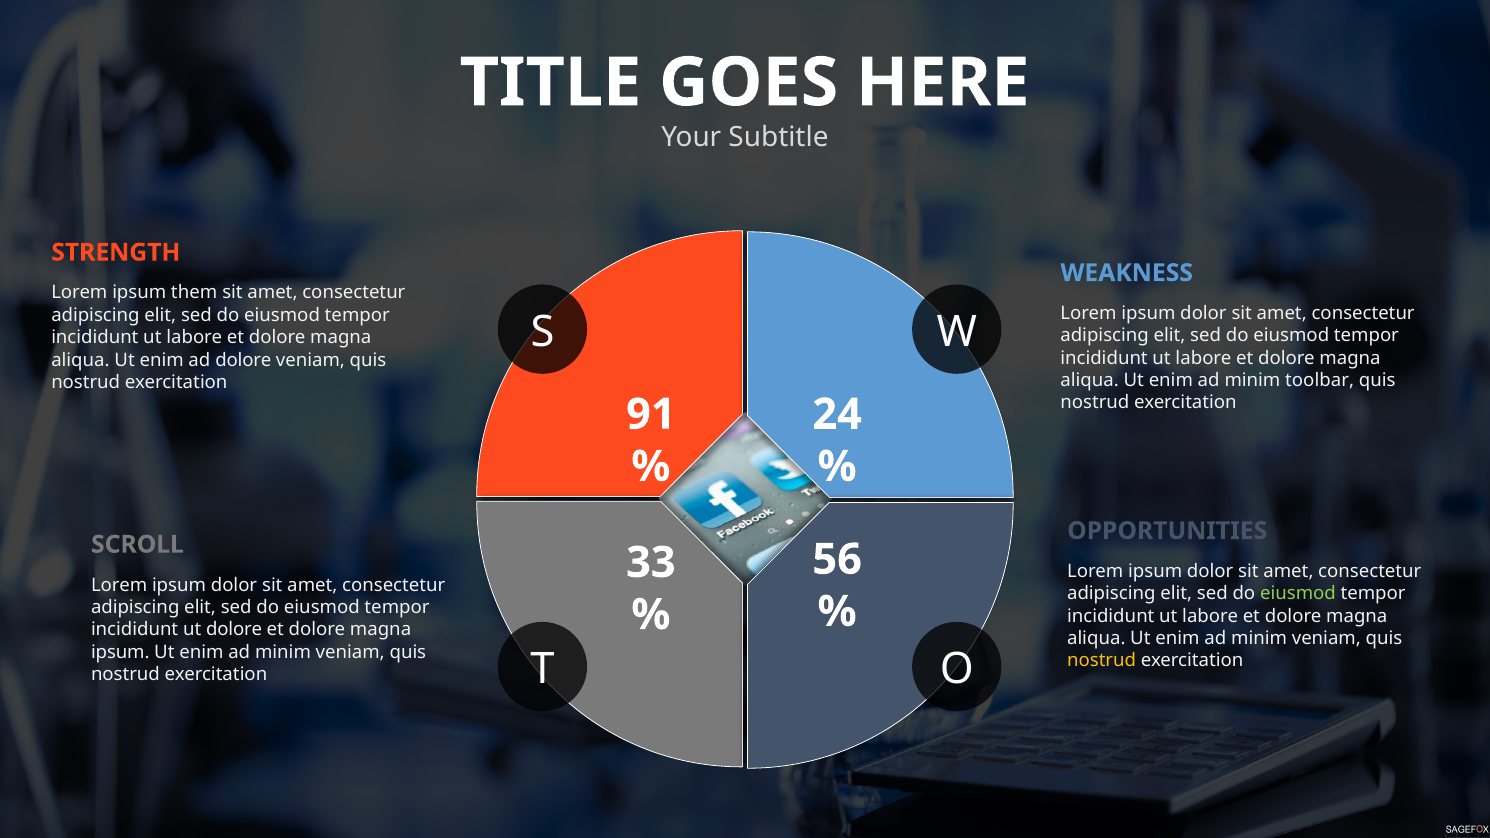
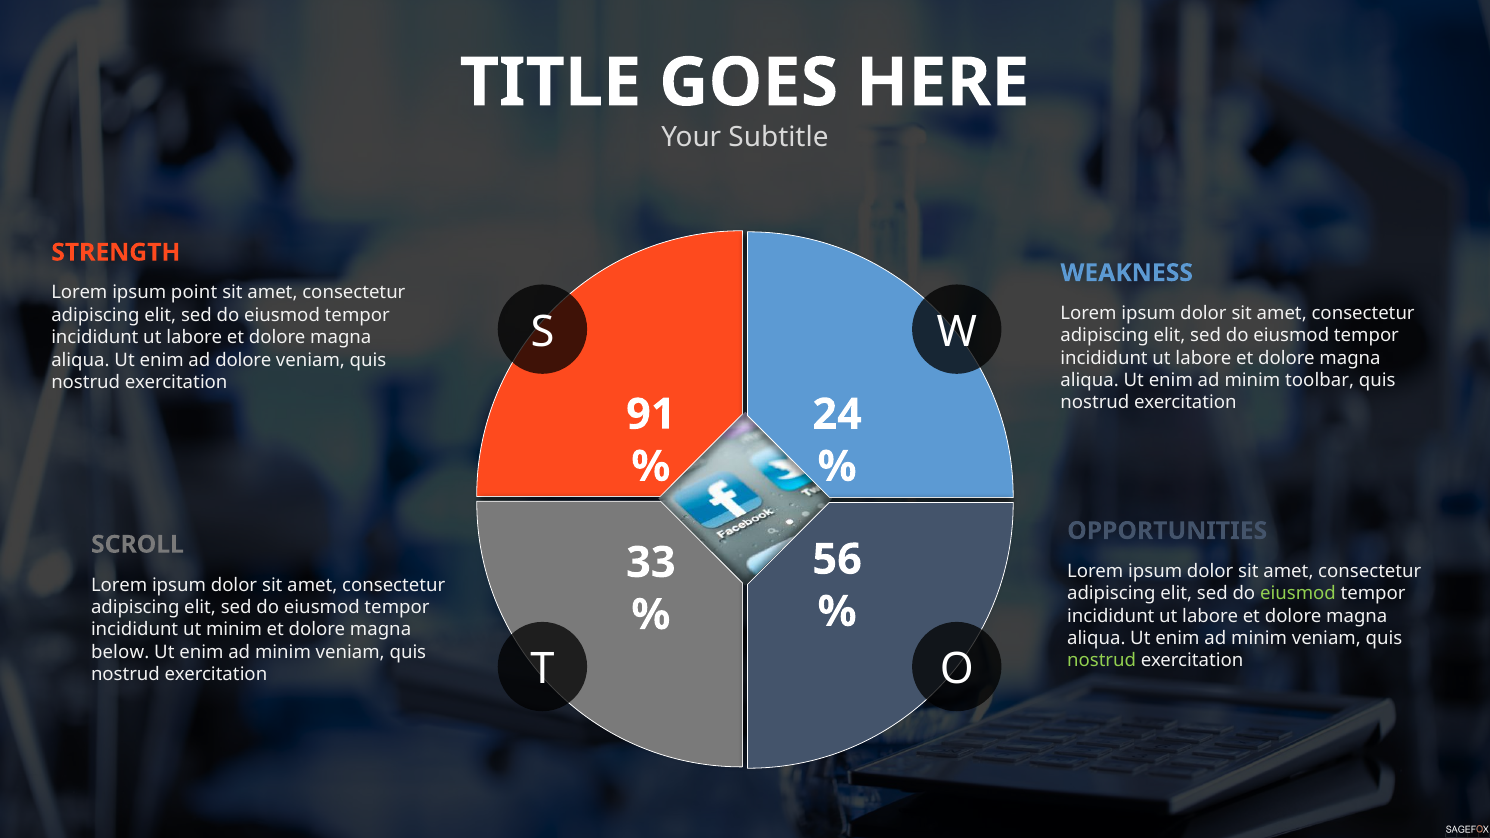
them: them -> point
ut dolore: dolore -> minim
ipsum at (120, 652): ipsum -> below
nostrud at (1102, 661) colour: yellow -> light green
